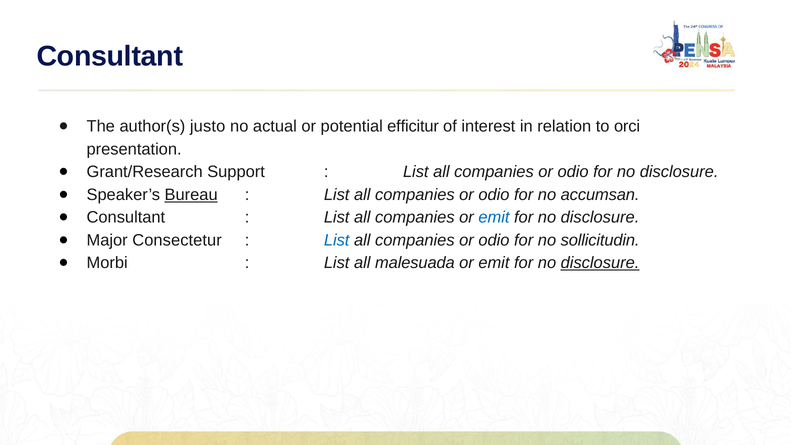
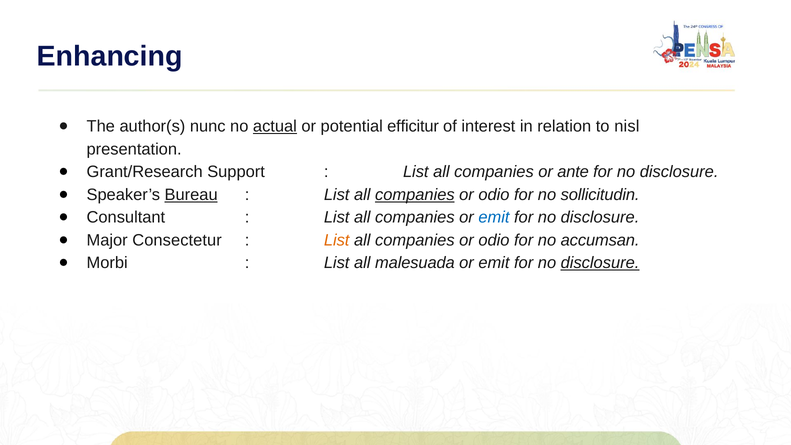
Consultant at (110, 56): Consultant -> Enhancing
justo: justo -> nunc
actual underline: none -> present
orci: orci -> nisl
odio at (573, 172): odio -> ante
companies at (415, 195) underline: none -> present
accumsan: accumsan -> sollicitudin
List at (337, 240) colour: blue -> orange
sollicitudin: sollicitudin -> accumsan
